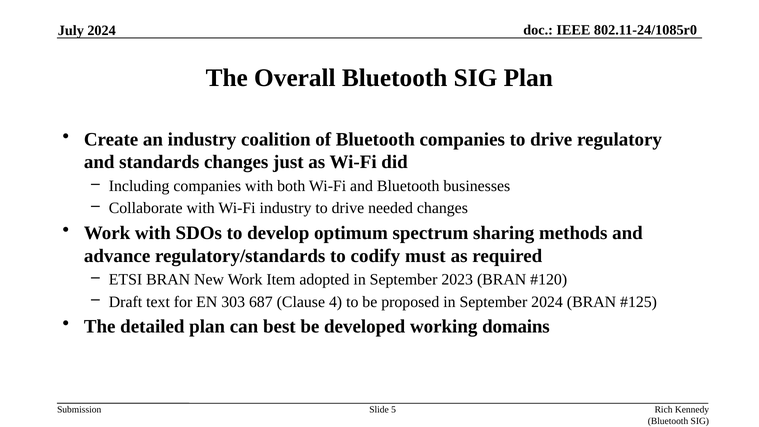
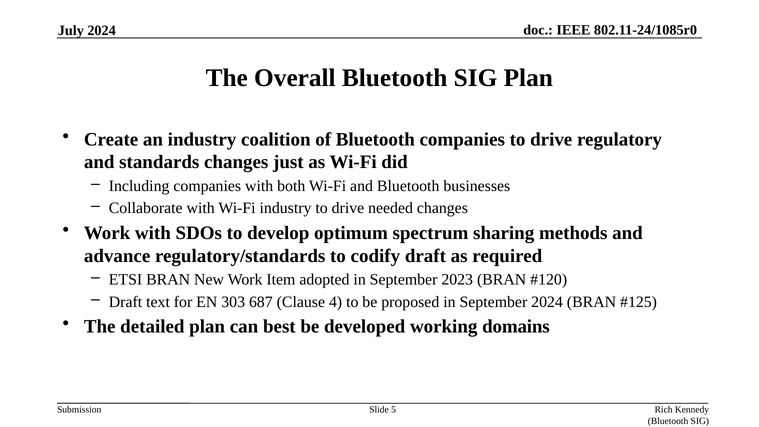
codify must: must -> draft
